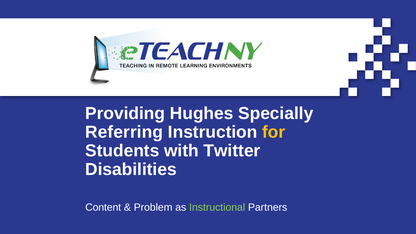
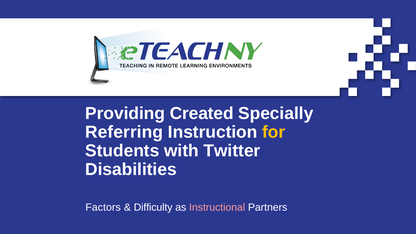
Hughes: Hughes -> Created
Content: Content -> Factors
Problem: Problem -> Difficulty
Instructional colour: light green -> pink
